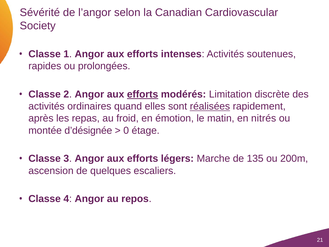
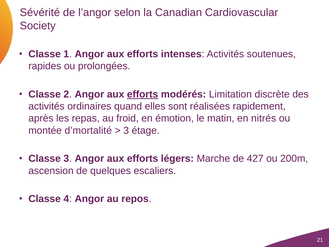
réalisées underline: present -> none
d’désignée: d’désignée -> d’mortalité
0 at (126, 130): 0 -> 3
135: 135 -> 427
